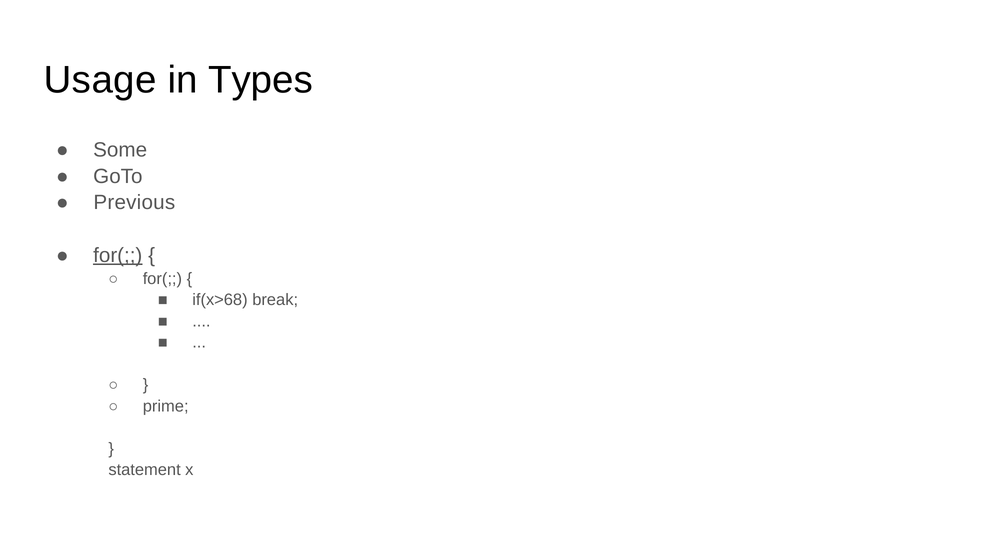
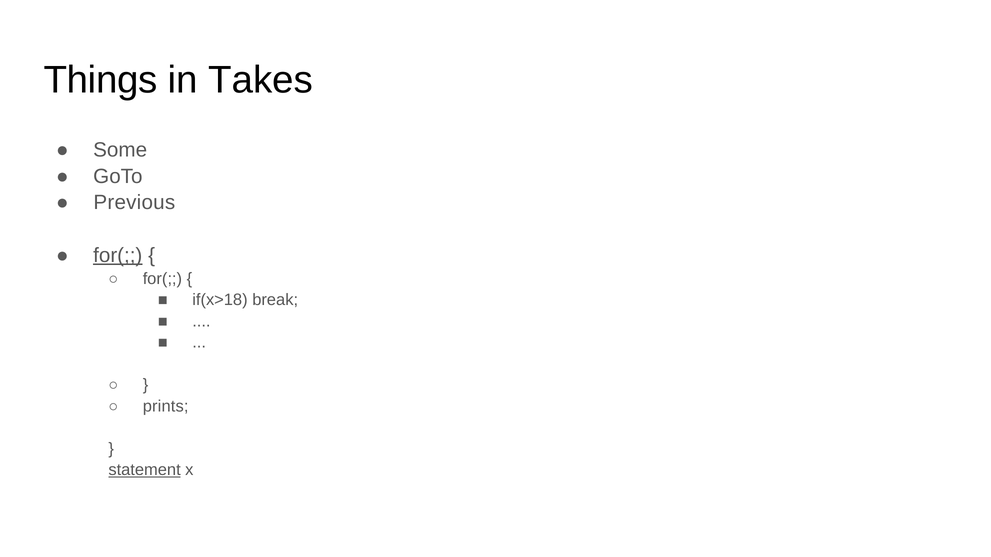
Usage: Usage -> Things
Types: Types -> Takes
if(x>68: if(x>68 -> if(x>18
prime: prime -> prints
statement underline: none -> present
